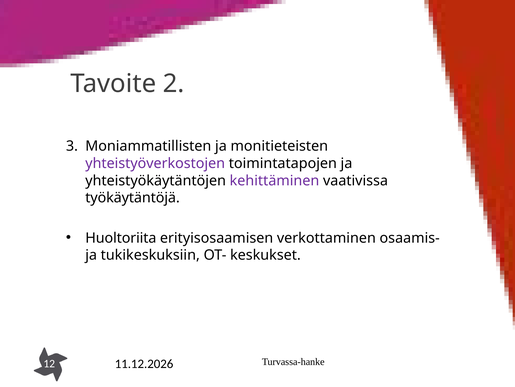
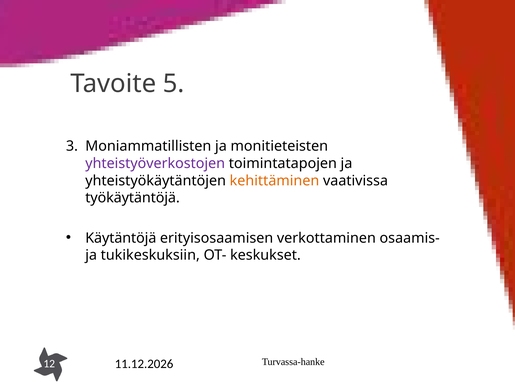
2: 2 -> 5
kehittäminen colour: purple -> orange
Huoltoriita: Huoltoriita -> Käytäntöjä
